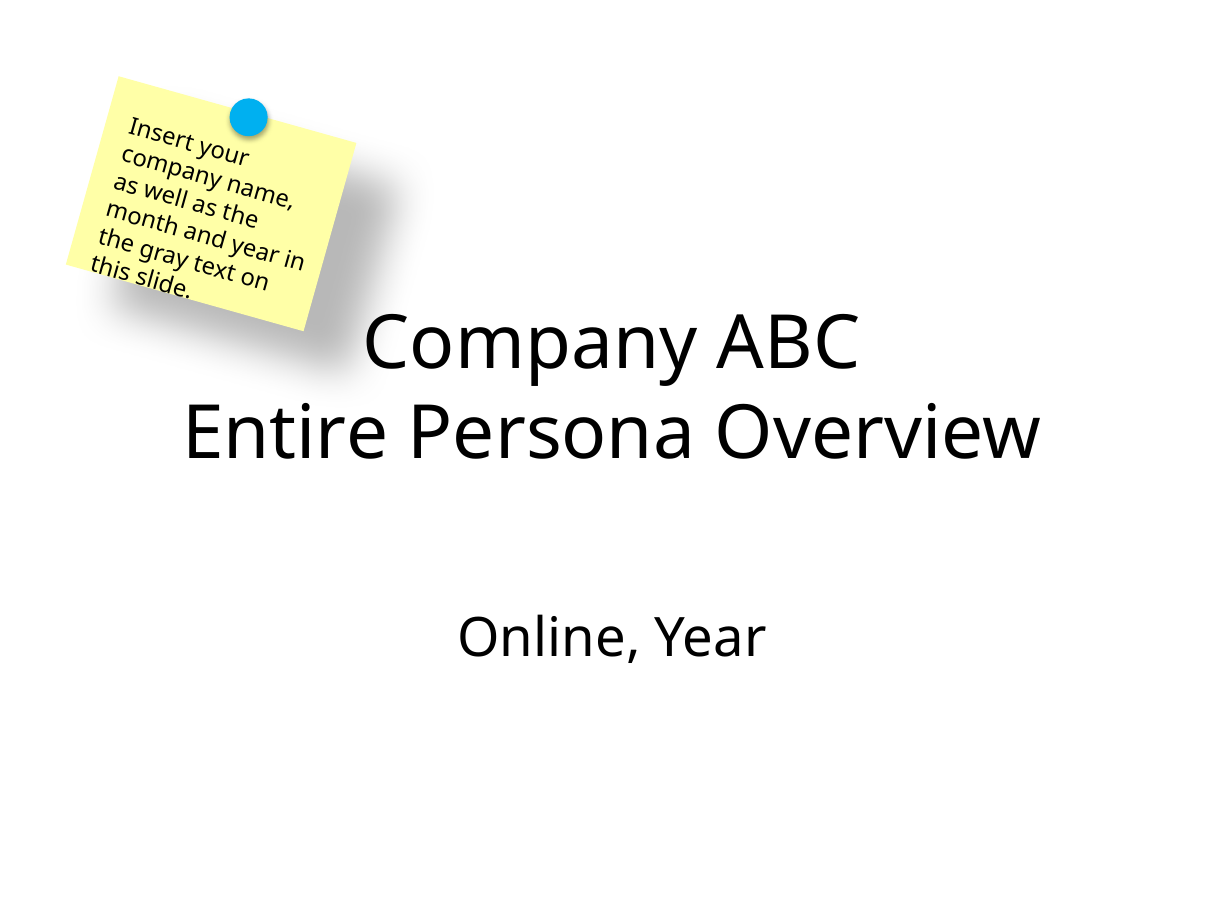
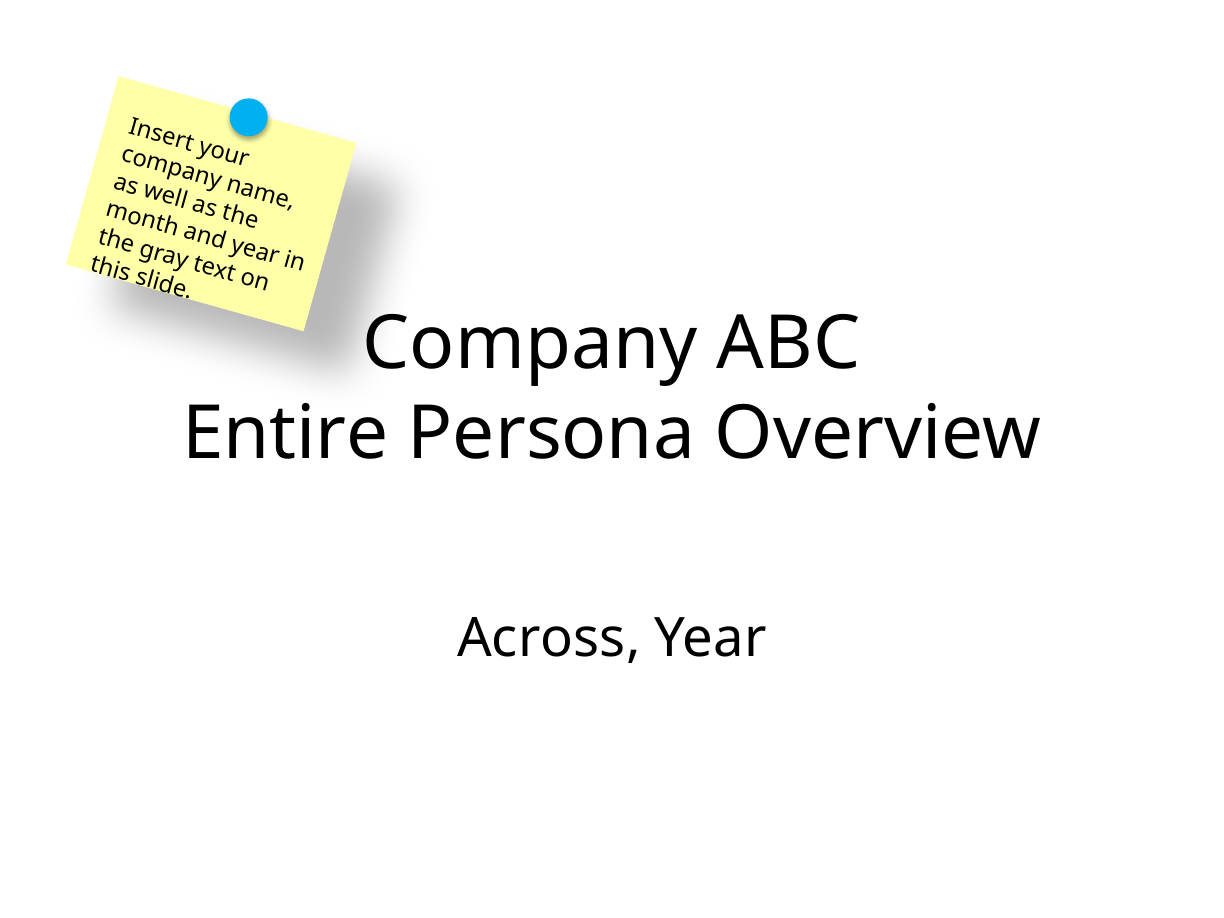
Online: Online -> Across
